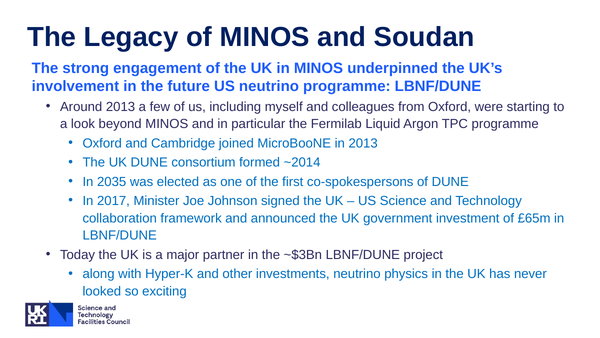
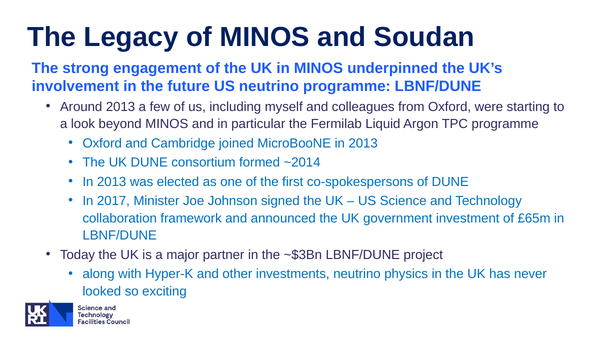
2035 at (112, 181): 2035 -> 2013
